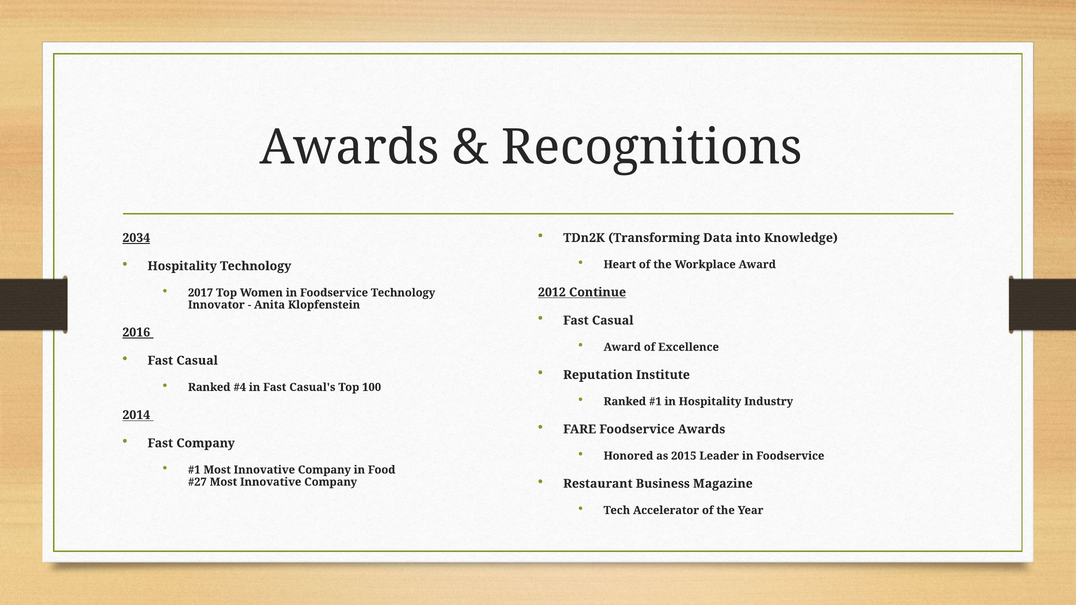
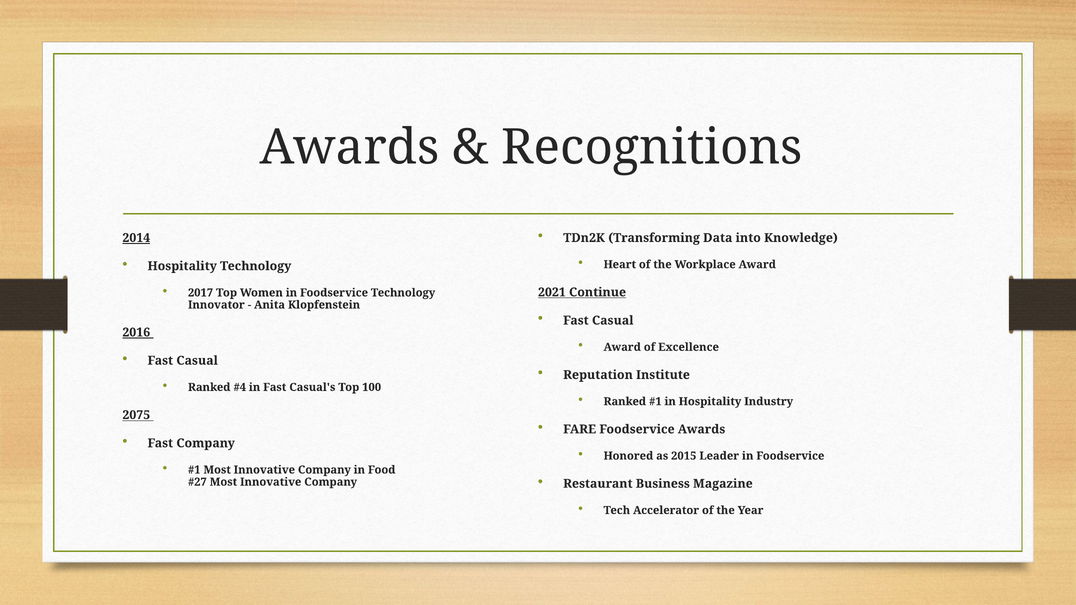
2034: 2034 -> 2014
2012: 2012 -> 2021
2014: 2014 -> 2075
